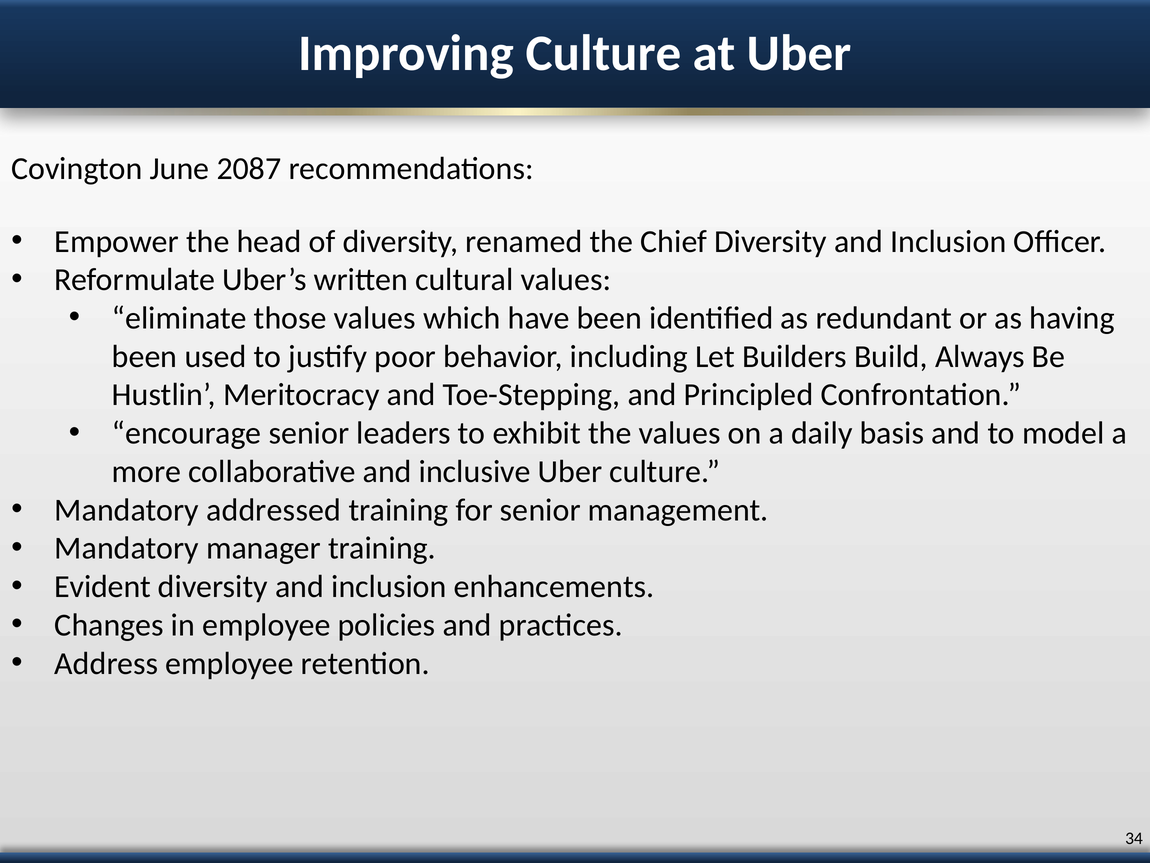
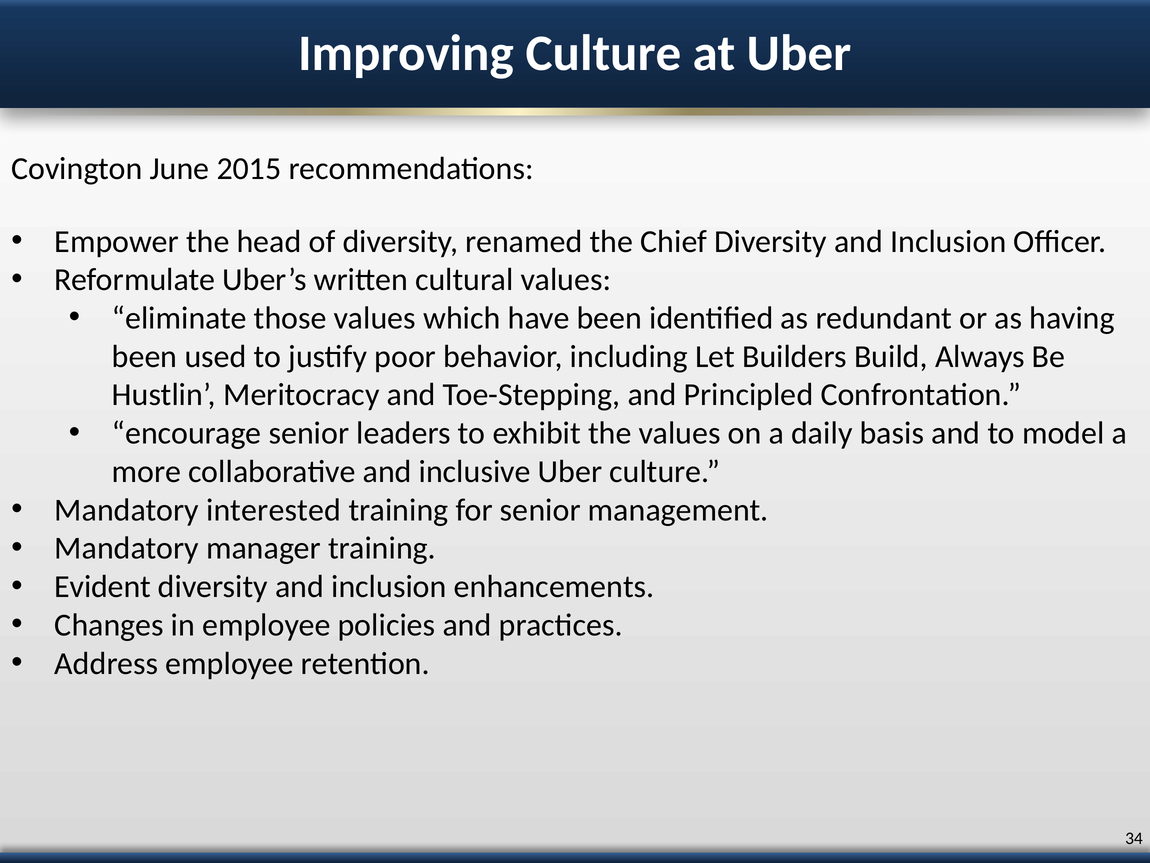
2087: 2087 -> 2015
addressed: addressed -> interested
